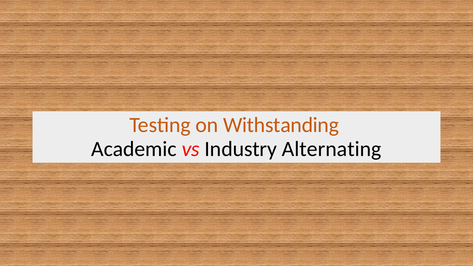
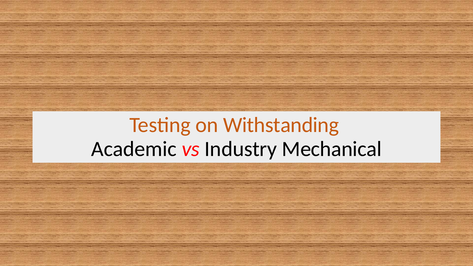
Alternating: Alternating -> Mechanical
